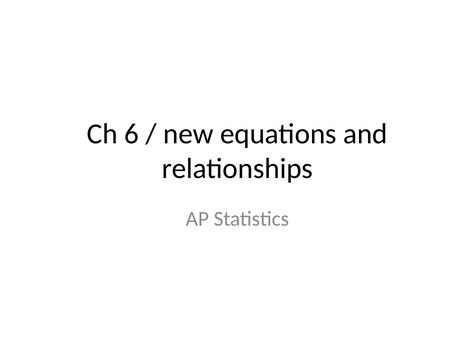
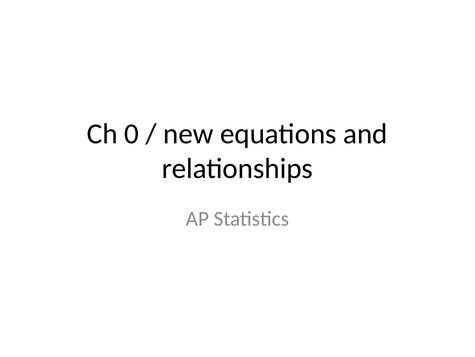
6: 6 -> 0
